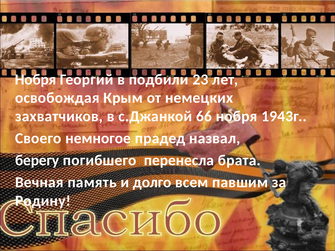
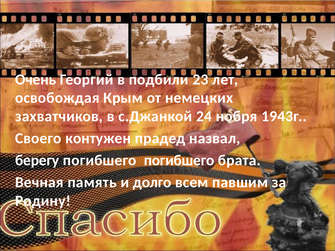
Нобря at (36, 80): Нобря -> Очень
66: 66 -> 24
немногое: немногое -> контужен
погибшего перенесла: перенесла -> погибшего
